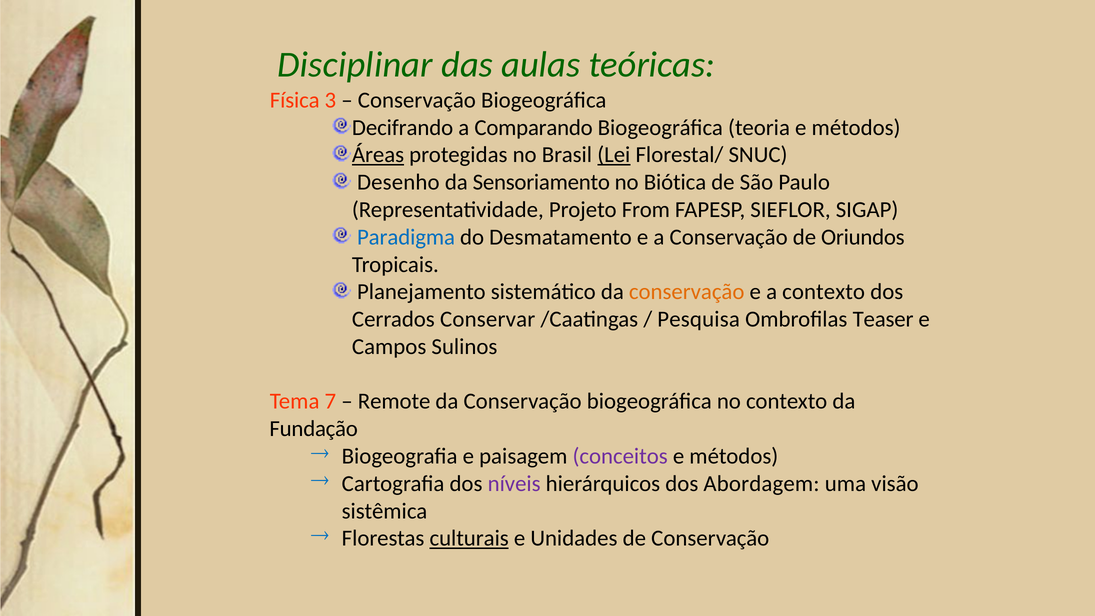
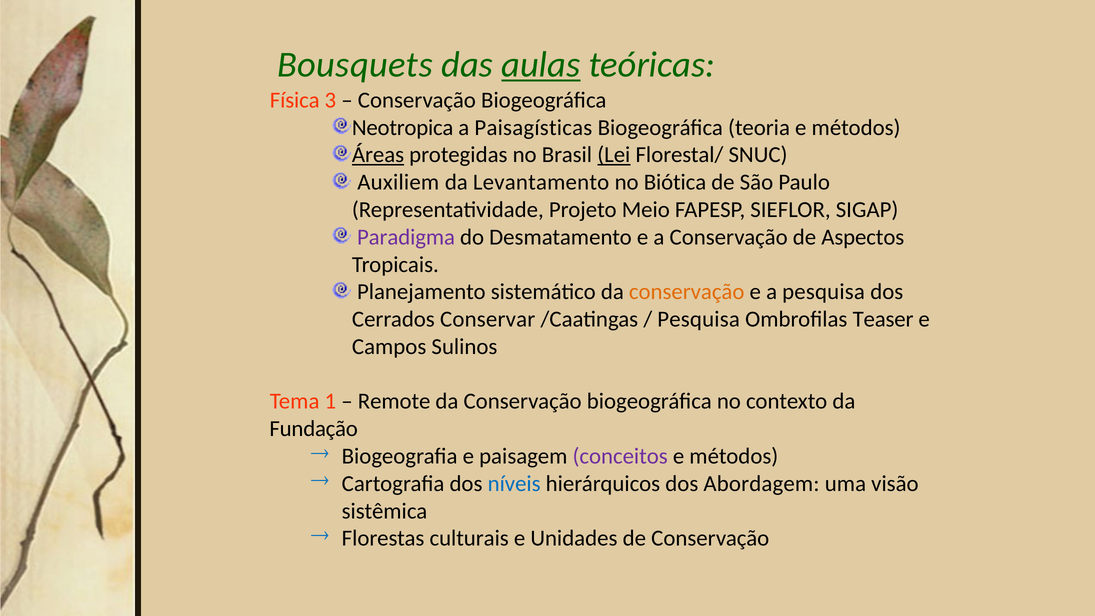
Disciplinar: Disciplinar -> Bousquets
aulas underline: none -> present
Decifrando: Decifrando -> Neotropica
Comparando: Comparando -> Paisagísticas
Desenho: Desenho -> Auxiliem
Sensoriamento: Sensoriamento -> Levantamento
From: From -> Meio
Paradigma colour: blue -> purple
Oriundos: Oriundos -> Aspectos
a contexto: contexto -> pesquisa
7: 7 -> 1
níveis colour: purple -> blue
culturais underline: present -> none
